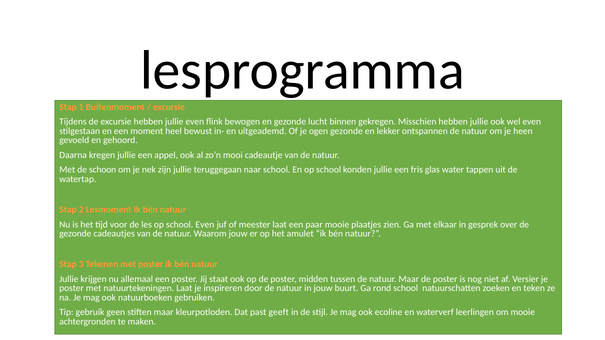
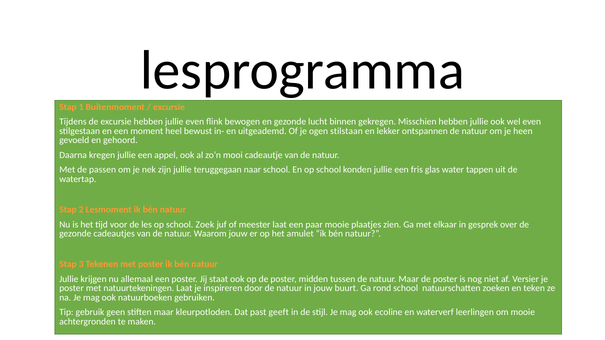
ogen gezonde: gezonde -> stilstaan
schoon: schoon -> passen
school Even: Even -> Zoek
